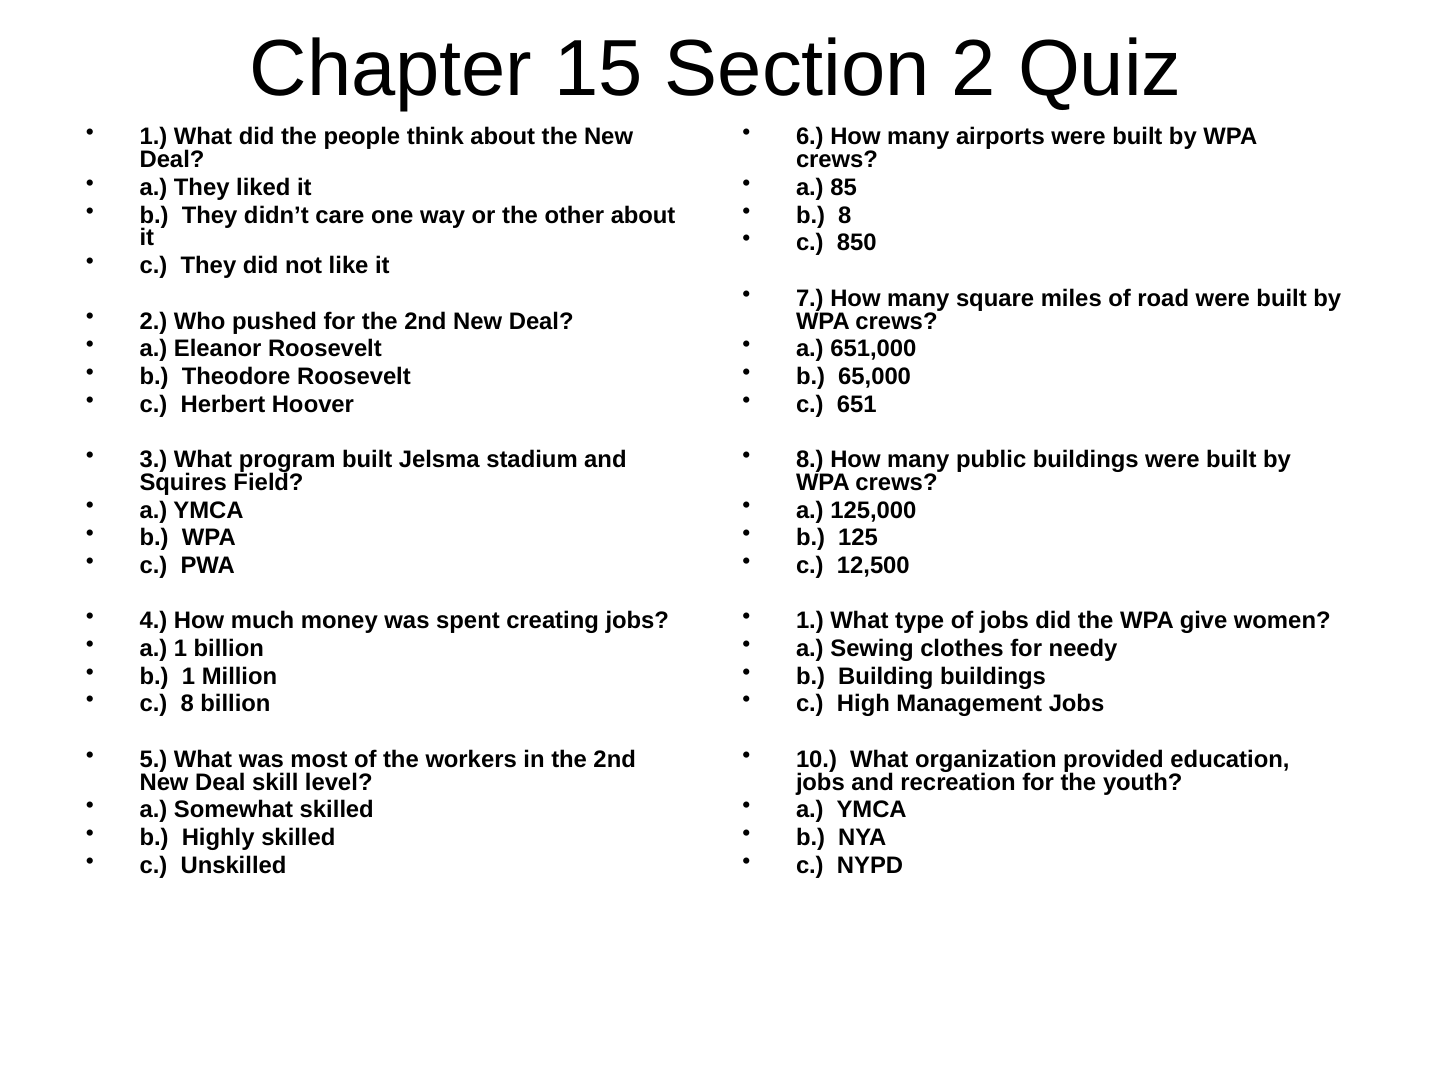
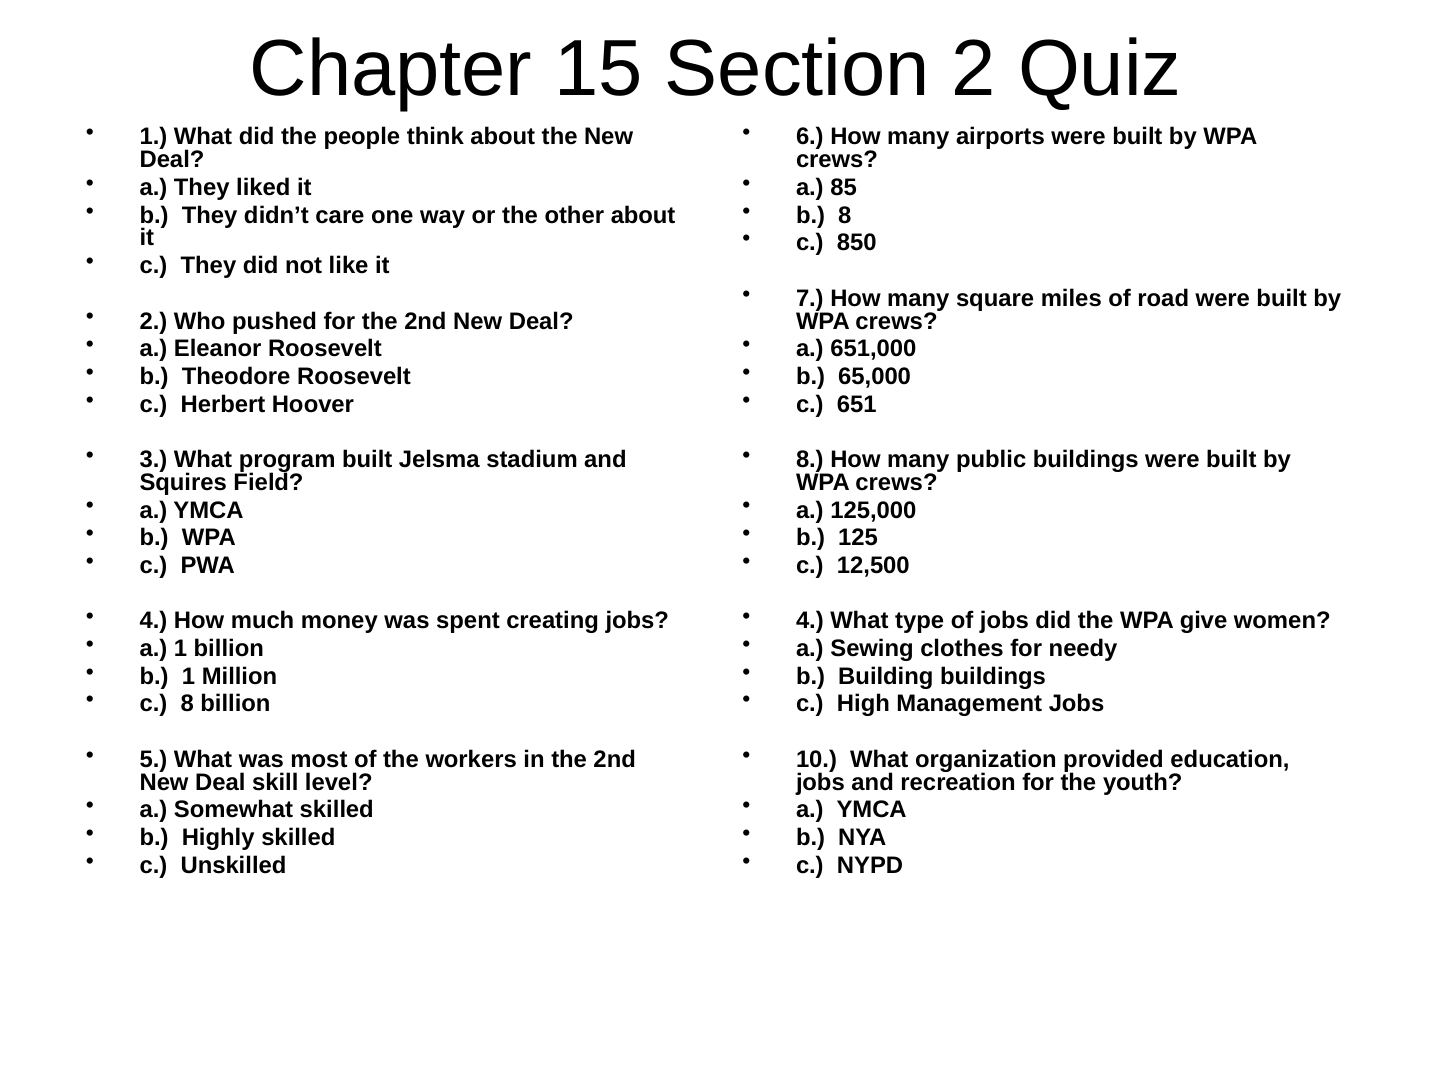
1 at (810, 621): 1 -> 4
